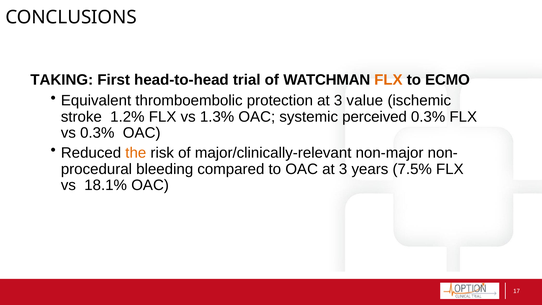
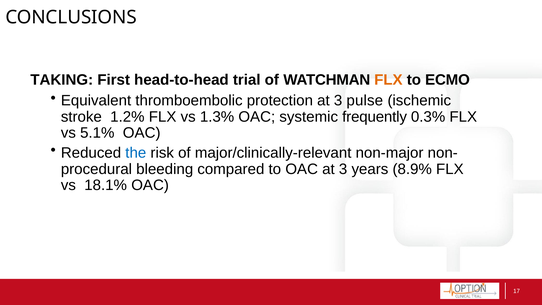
value: value -> pulse
perceived: perceived -> frequently
vs 0.3%: 0.3% -> 5.1%
the colour: orange -> blue
7.5%: 7.5% -> 8.9%
